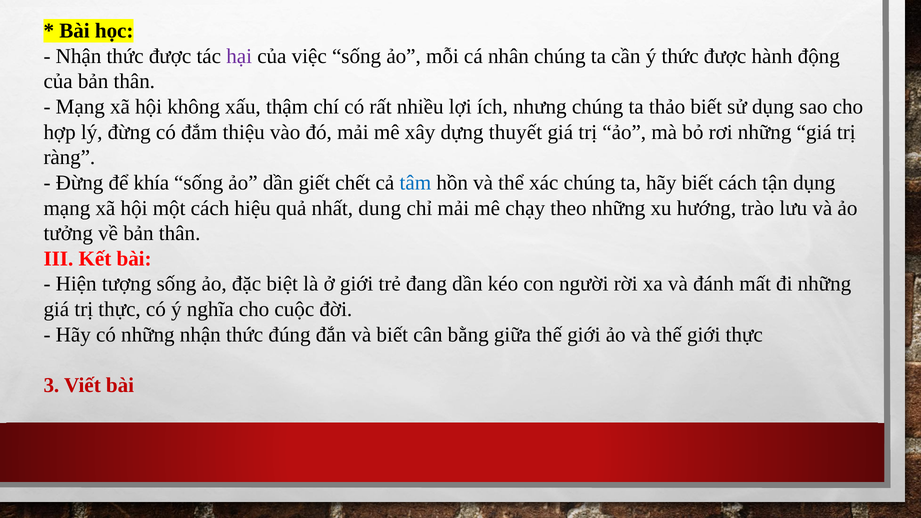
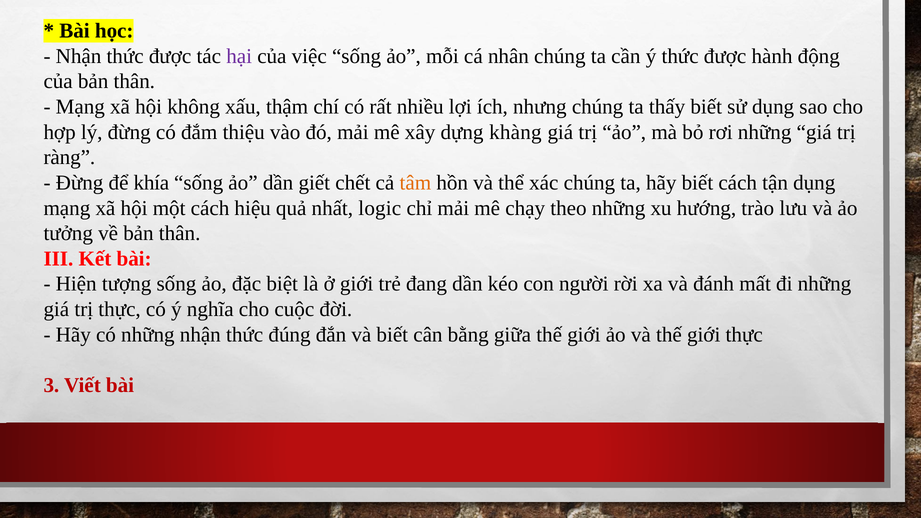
thảo: thảo -> thấy
thuyết: thuyết -> khàng
tâm colour: blue -> orange
dung: dung -> logic
